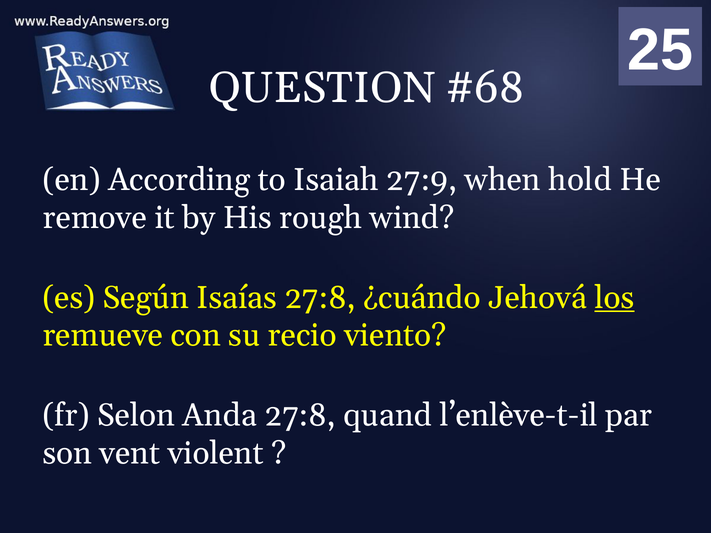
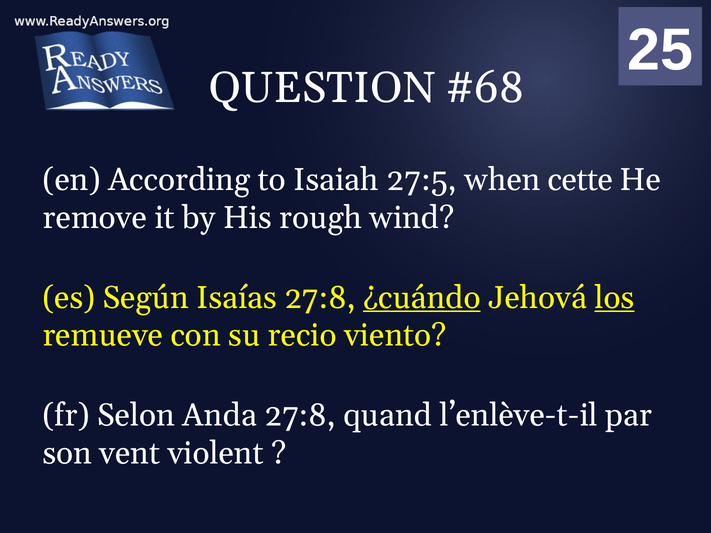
27:9: 27:9 -> 27:5
hold: hold -> cette
¿cuándo underline: none -> present
